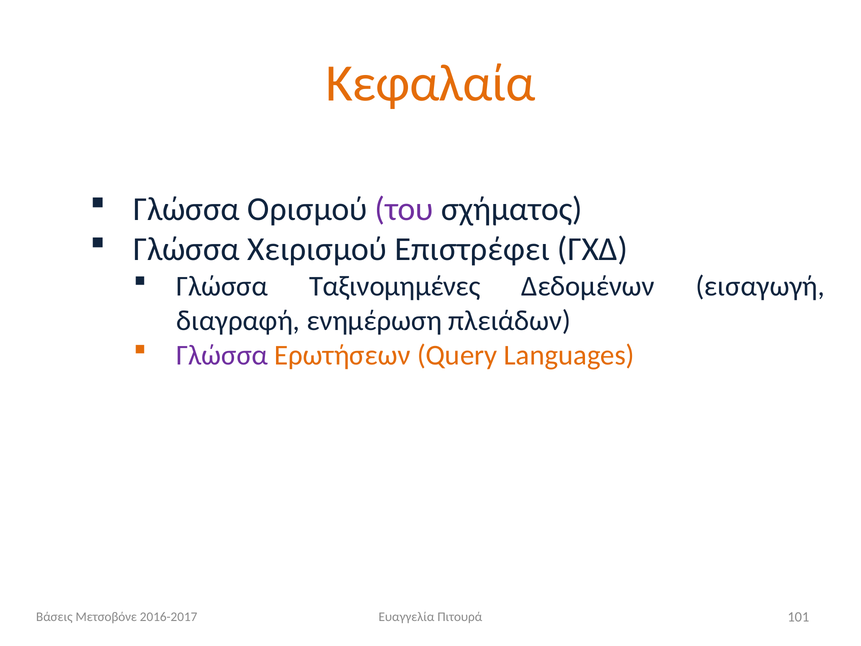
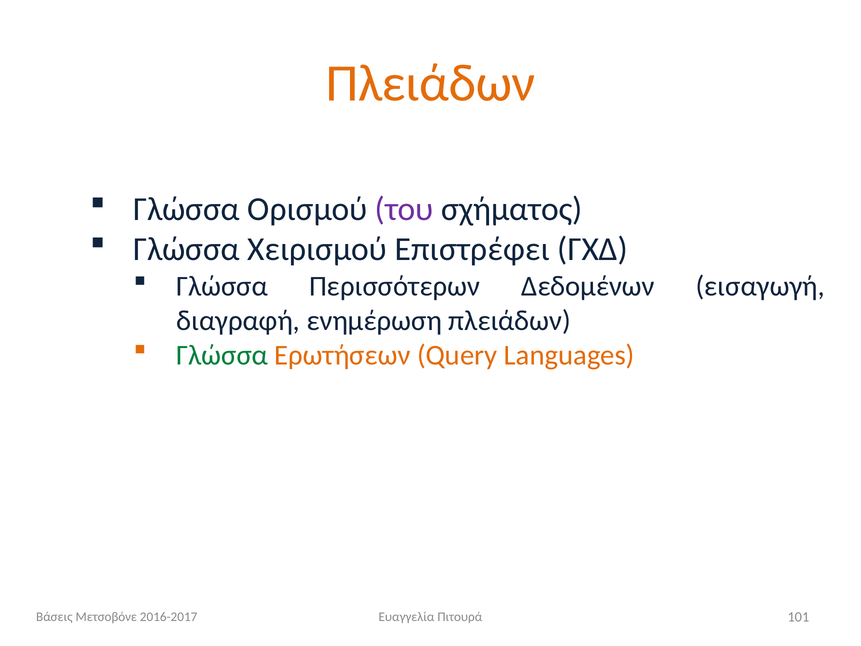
Κεφαλαία at (431, 83): Κεφαλαία -> Πλειάδων
Ταξινομημένες: Ταξινομημένες -> Περισσότερων
Γλώσσα at (222, 355) colour: purple -> green
